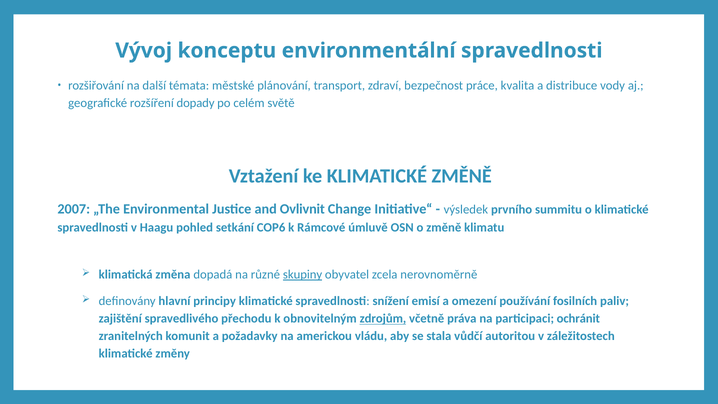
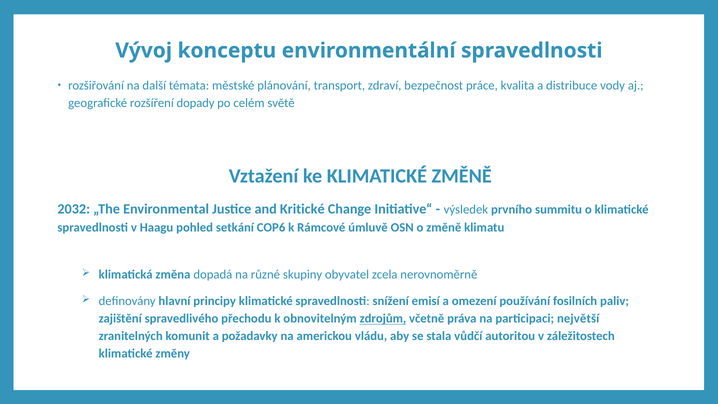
2007: 2007 -> 2032
Ovlivnit: Ovlivnit -> Kritické
skupiny underline: present -> none
ochránit: ochránit -> největší
